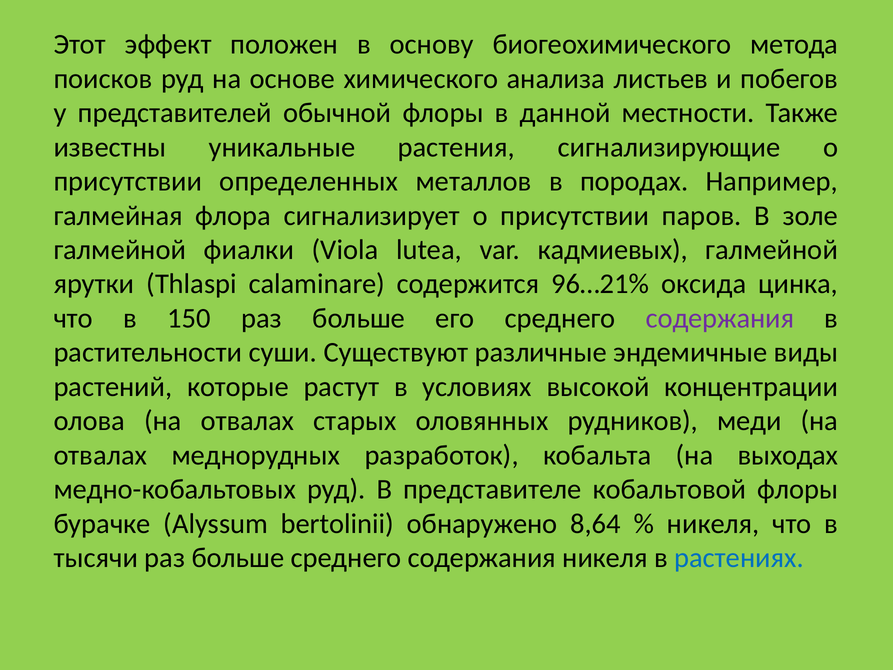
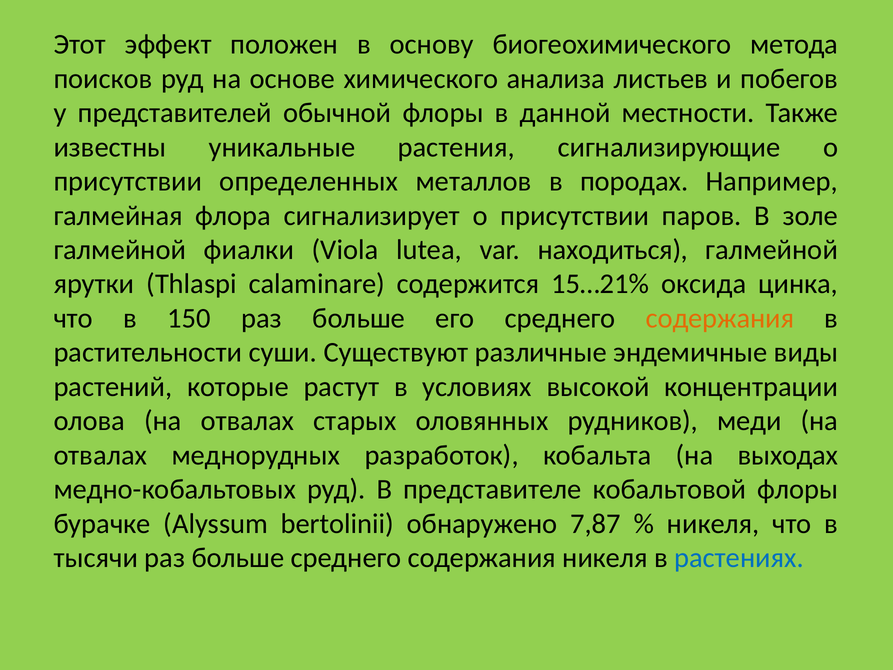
кадмиевых: кадмиевых -> находиться
96…21%: 96…21% -> 15…21%
содержания at (720, 318) colour: purple -> orange
8,64: 8,64 -> 7,87
